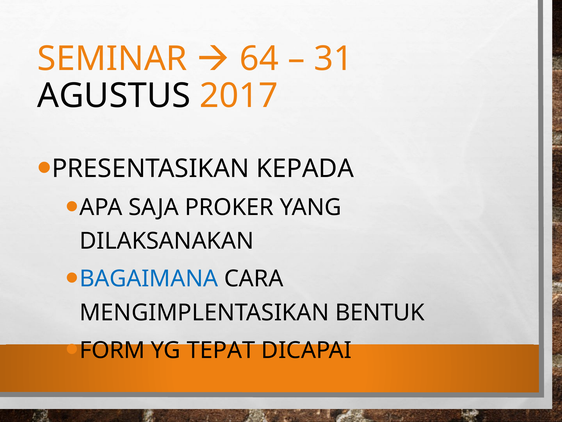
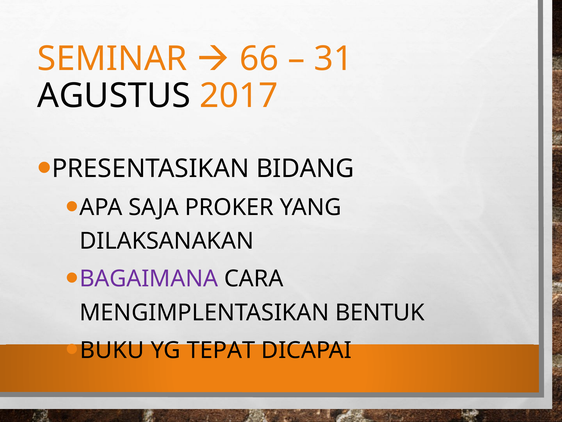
64: 64 -> 66
KEPADA: KEPADA -> BIDANG
BAGAIMANA colour: blue -> purple
FORM: FORM -> BUKU
